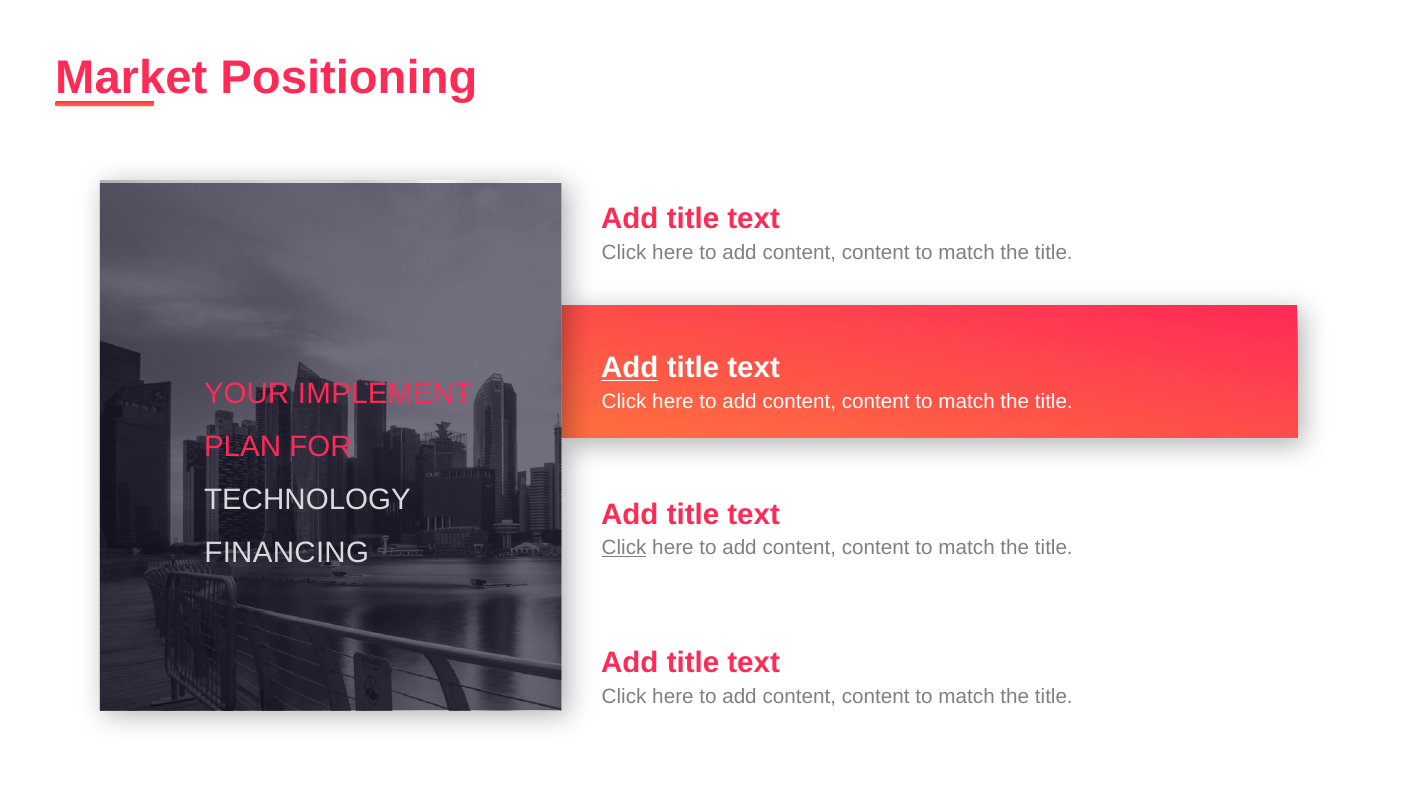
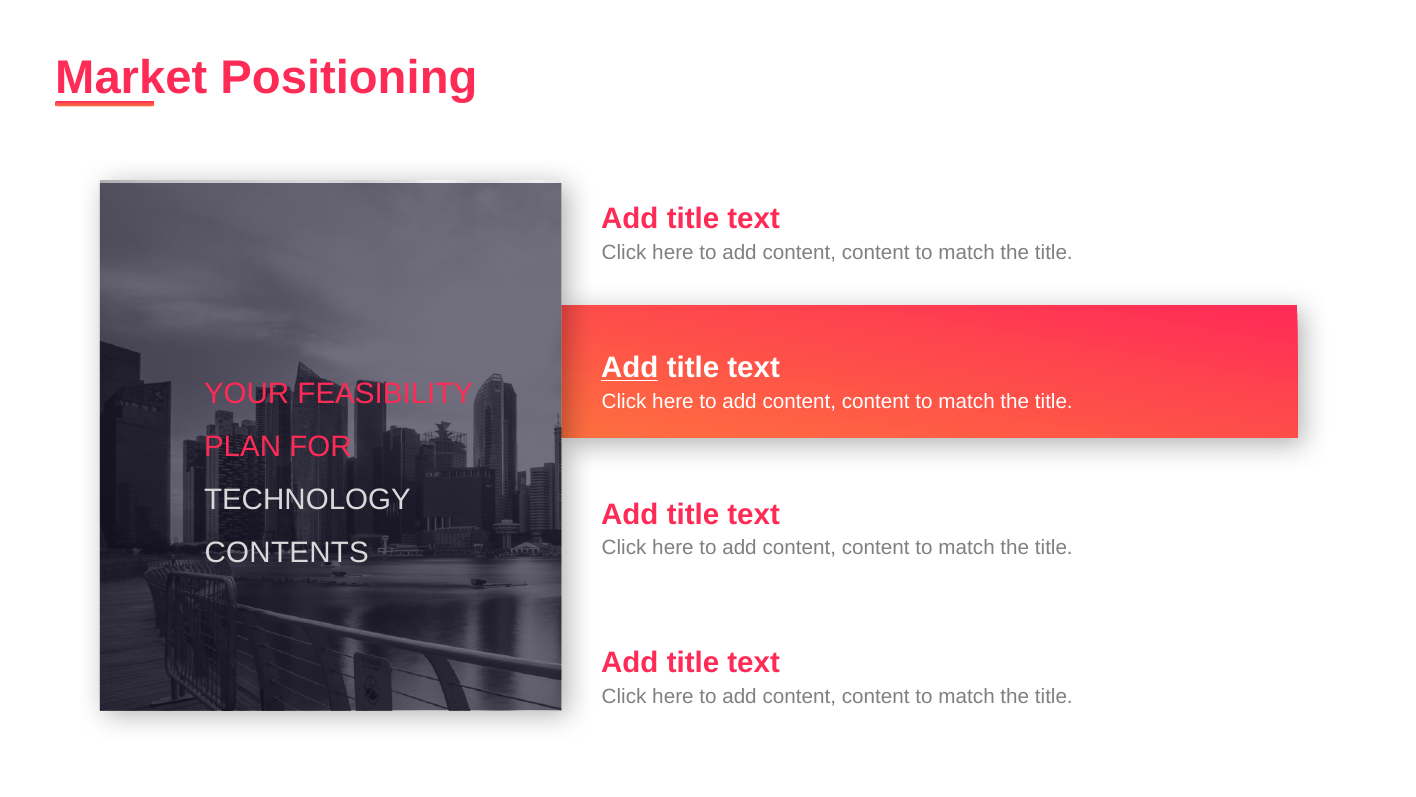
IMPLEMENT: IMPLEMENT -> FEASIBILITY
Click at (624, 547) underline: present -> none
FINANCING: FINANCING -> CONTENTS
